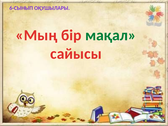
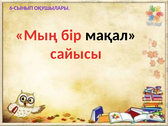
мақал colour: green -> black
